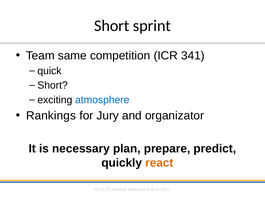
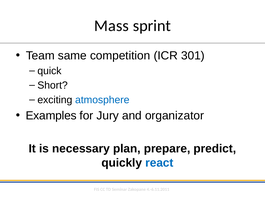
Short at (112, 26): Short -> Mass
341: 341 -> 301
Rankings: Rankings -> Examples
react colour: orange -> blue
